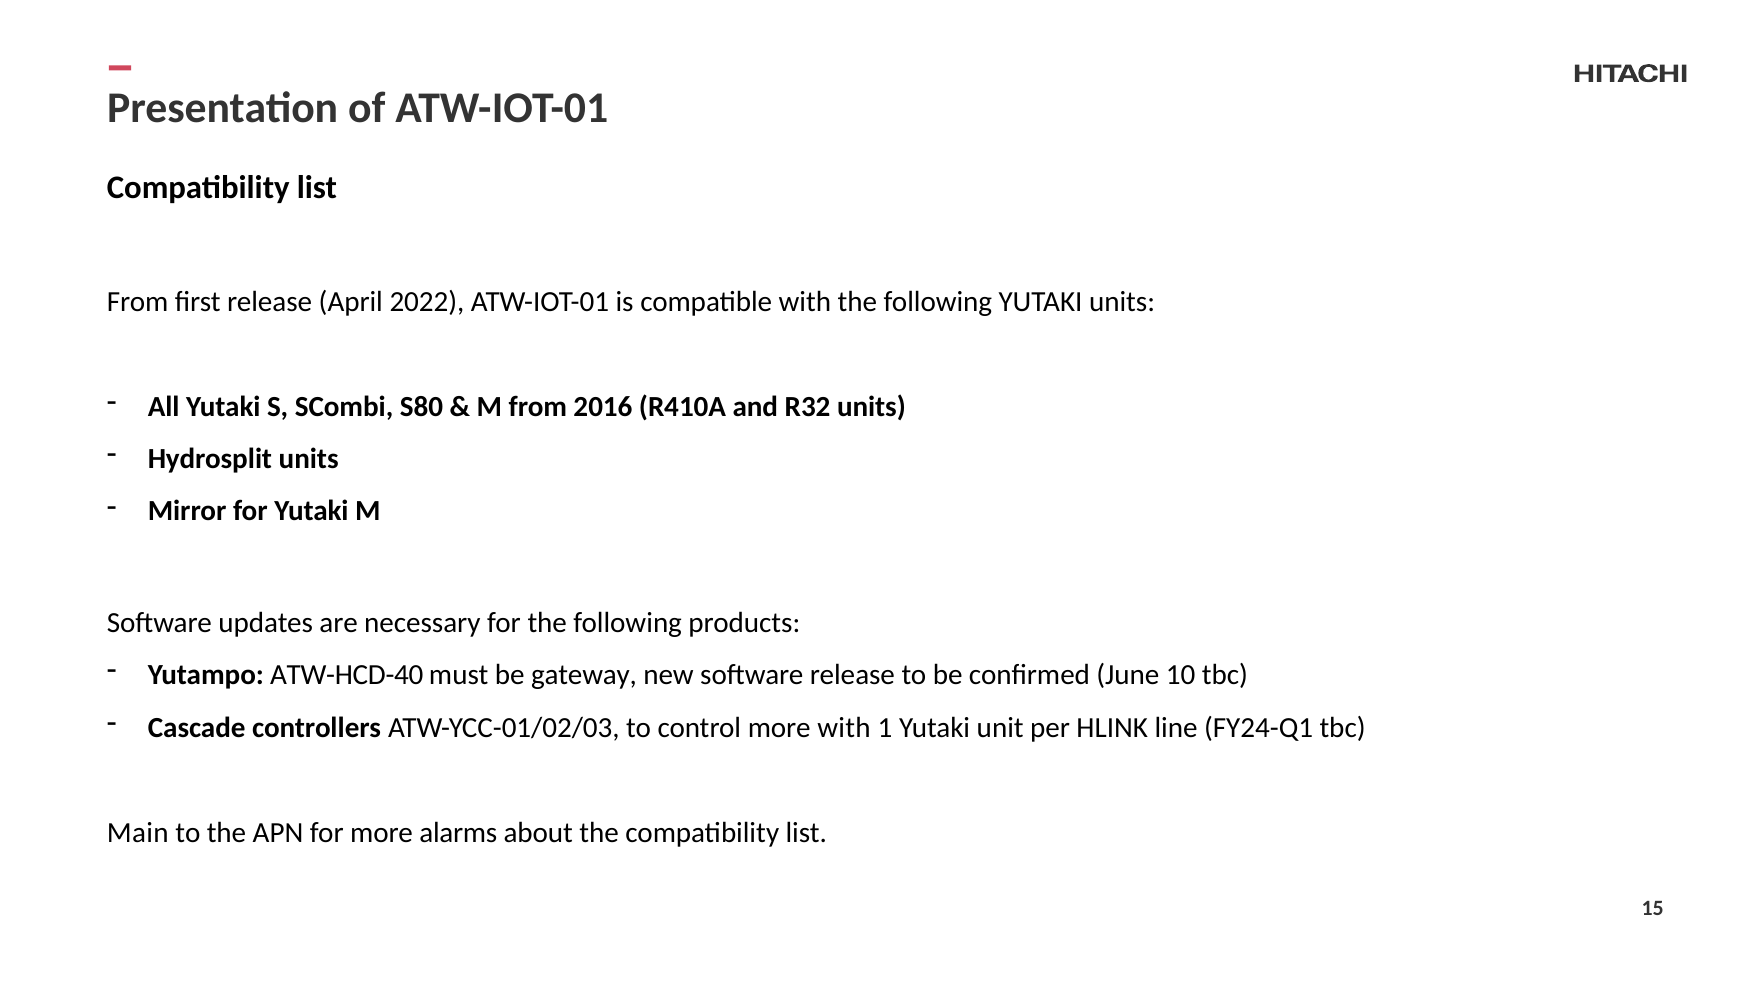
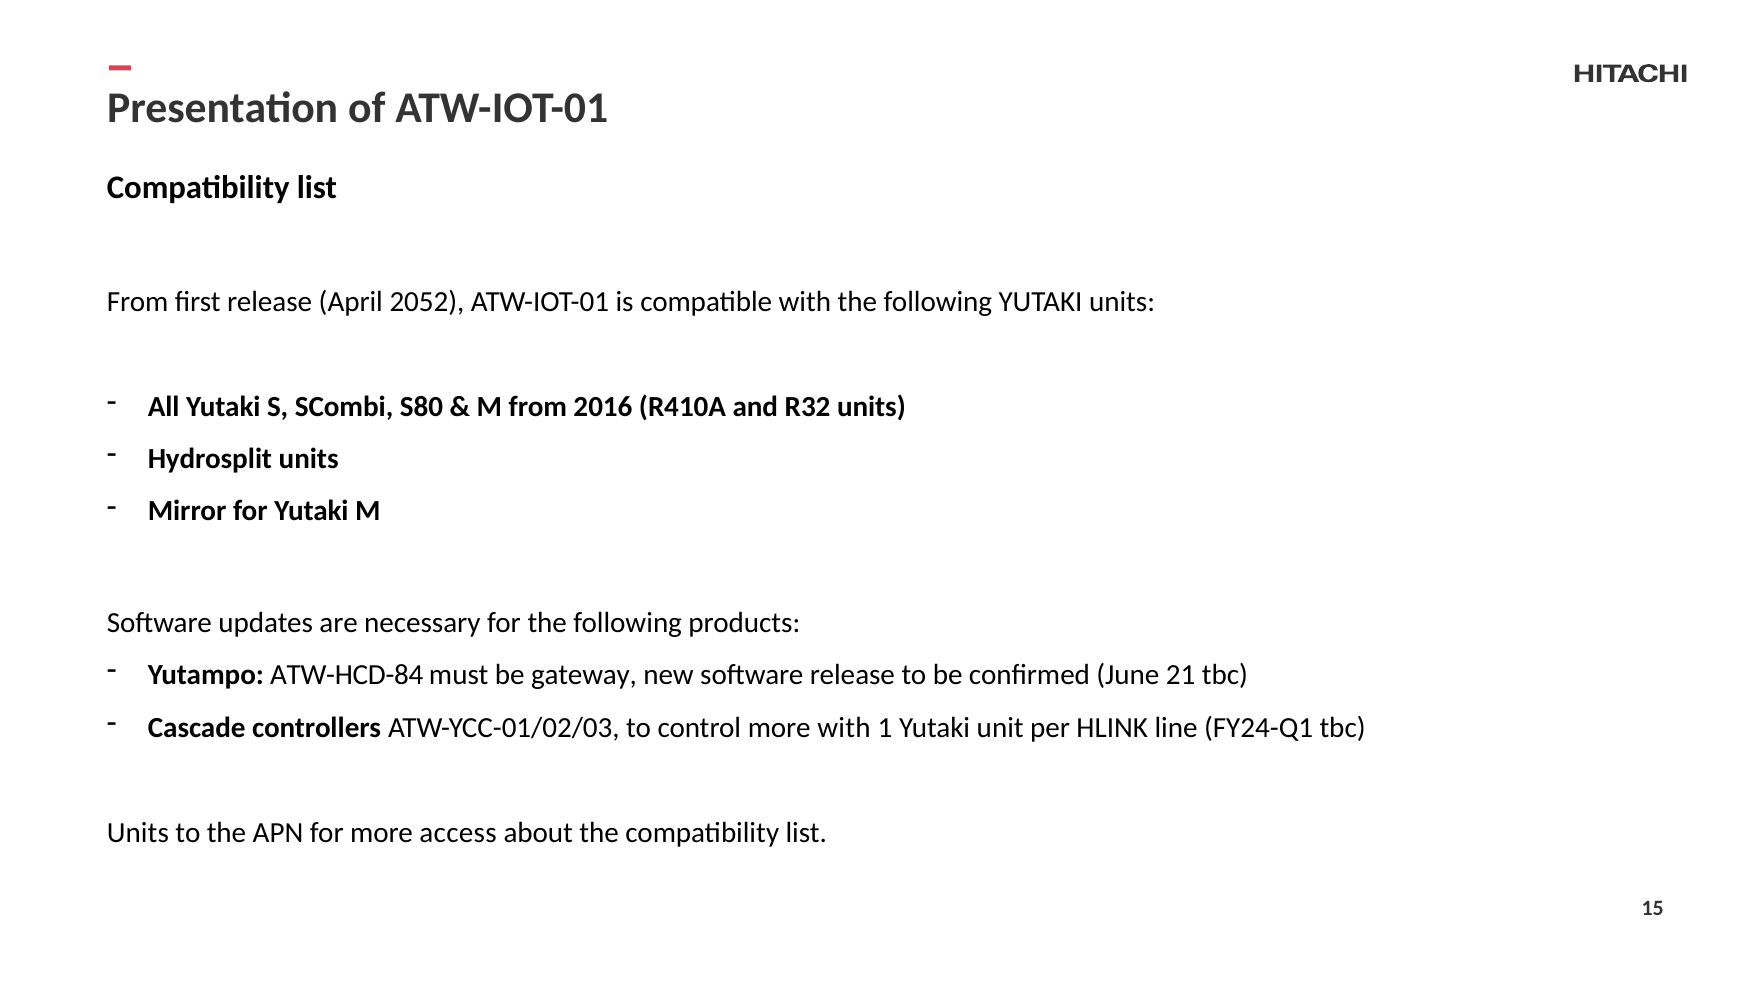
2022: 2022 -> 2052
ATW-HCD-40: ATW-HCD-40 -> ATW-HCD-84
10: 10 -> 21
Main at (138, 832): Main -> Units
alarms: alarms -> access
